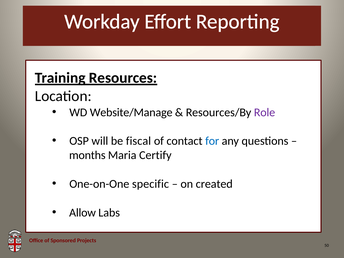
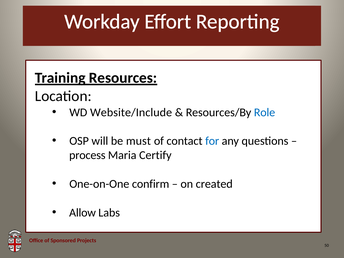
Website/Manage: Website/Manage -> Website/Include
Role colour: purple -> blue
fiscal: fiscal -> must
months: months -> process
specific: specific -> confirm
